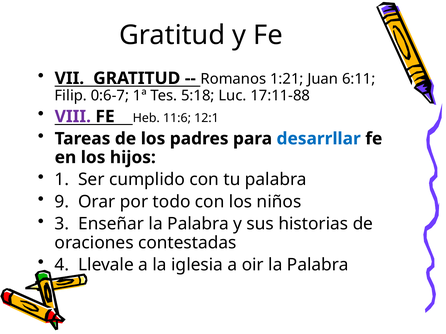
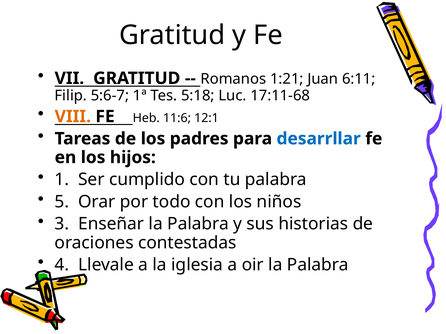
0:6-7: 0:6-7 -> 5:6-7
17:11-88: 17:11-88 -> 17:11-68
VIII colour: purple -> orange
9: 9 -> 5
